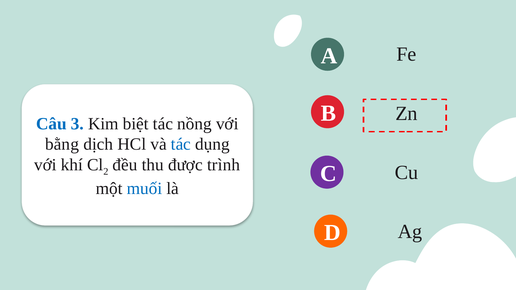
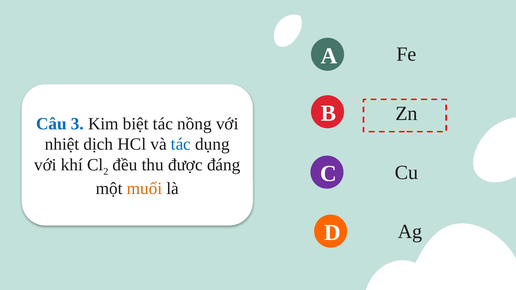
bằng: bằng -> nhiệt
trình: trình -> đáng
muối colour: blue -> orange
